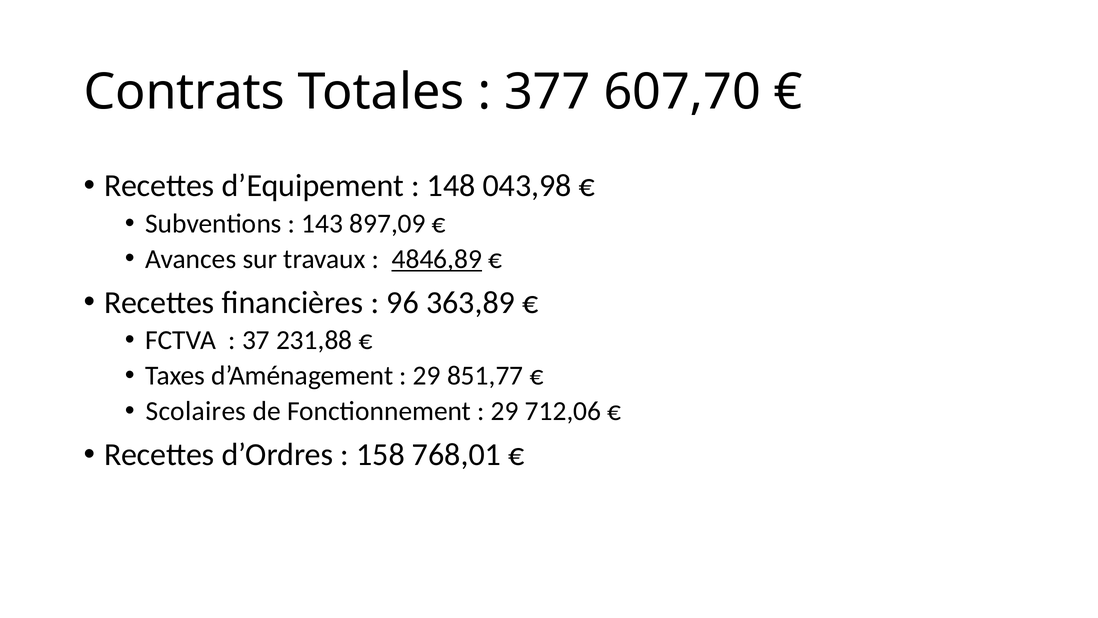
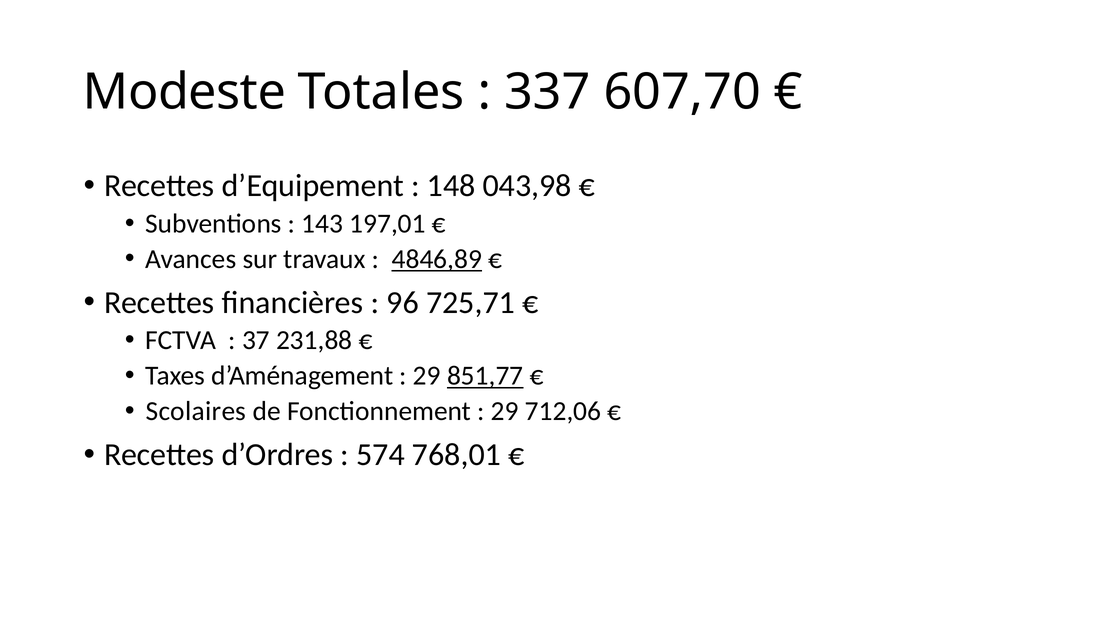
Contrats: Contrats -> Modeste
377: 377 -> 337
897,09: 897,09 -> 197,01
363,89: 363,89 -> 725,71
851,77 underline: none -> present
158: 158 -> 574
